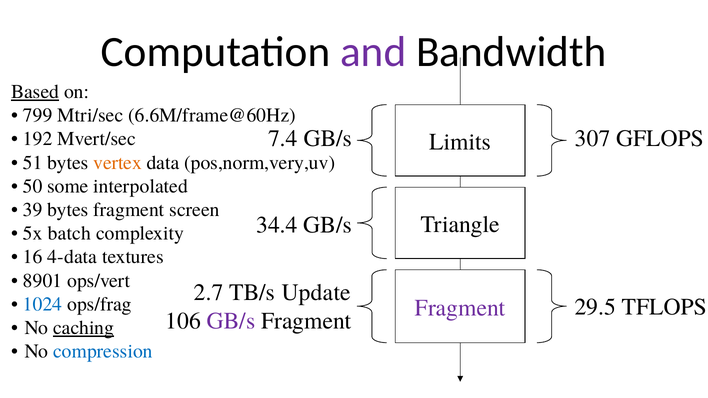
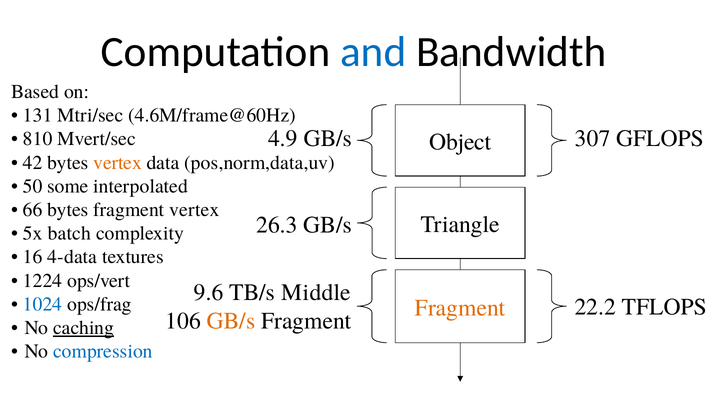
and colour: purple -> blue
Based underline: present -> none
799: 799 -> 131
6.6M/frame@60Hz: 6.6M/frame@60Hz -> 4.6M/frame@60Hz
7.4: 7.4 -> 4.9
192: 192 -> 810
Limits: Limits -> Object
51: 51 -> 42
pos,norm,very,uv: pos,norm,very,uv -> pos,norm,data,uv
39: 39 -> 66
fragment screen: screen -> vertex
34.4: 34.4 -> 26.3
8901: 8901 -> 1224
2.7: 2.7 -> 9.6
Update: Update -> Middle
29.5: 29.5 -> 22.2
Fragment at (460, 308) colour: purple -> orange
GB/s at (231, 321) colour: purple -> orange
